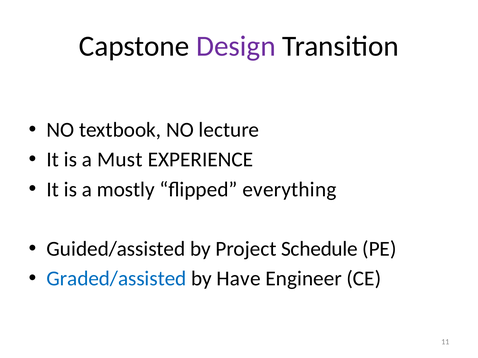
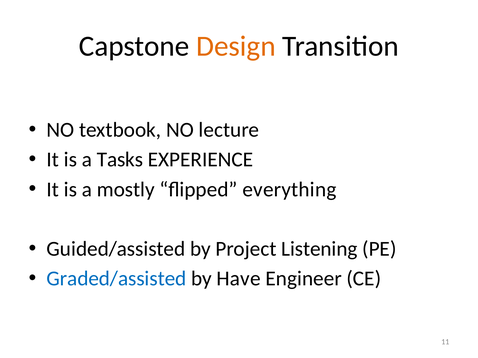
Design colour: purple -> orange
Must: Must -> Tasks
Schedule: Schedule -> Listening
